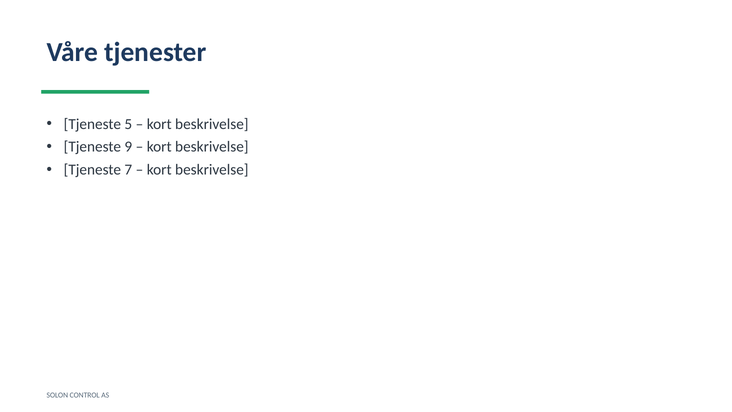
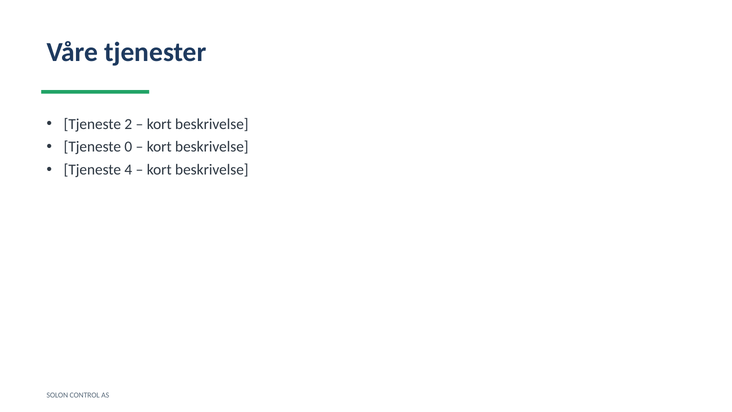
5: 5 -> 2
9: 9 -> 0
7: 7 -> 4
